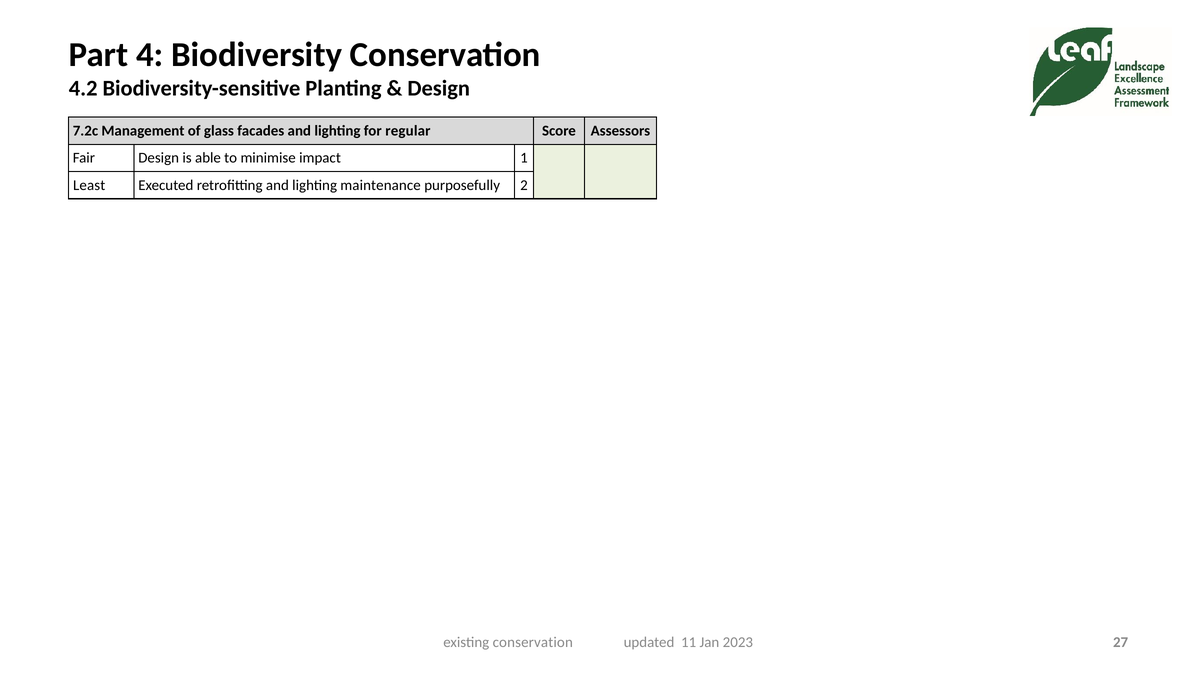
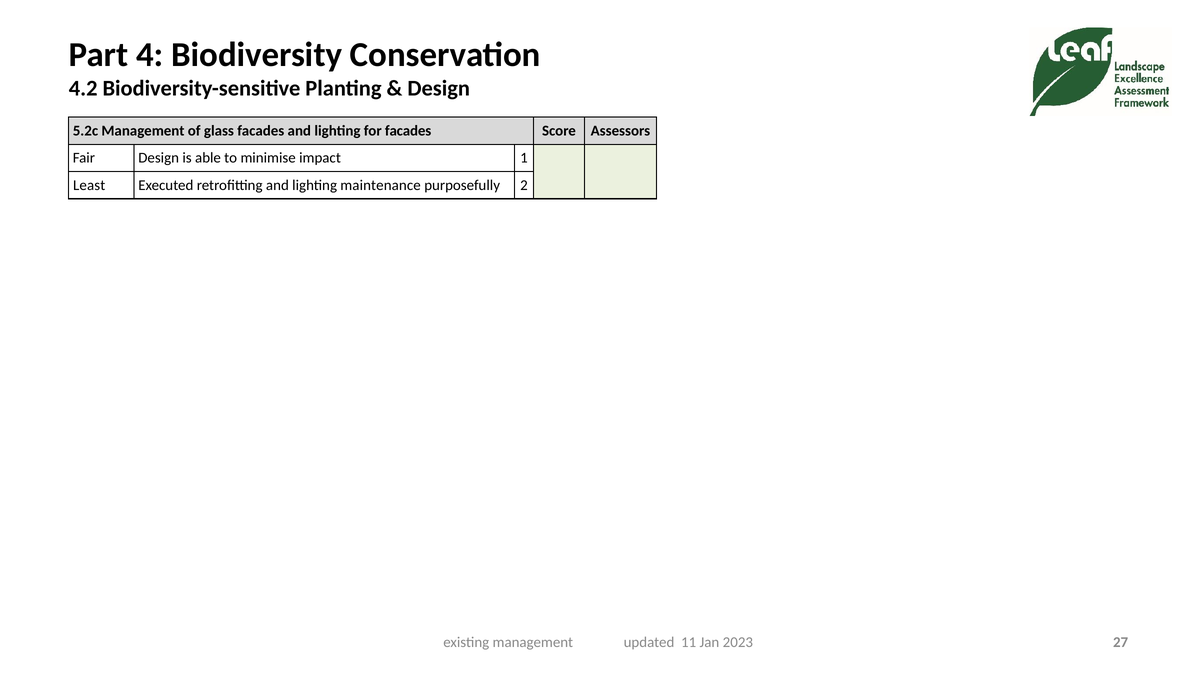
7.2c: 7.2c -> 5.2c
for regular: regular -> facades
existing conservation: conservation -> management
